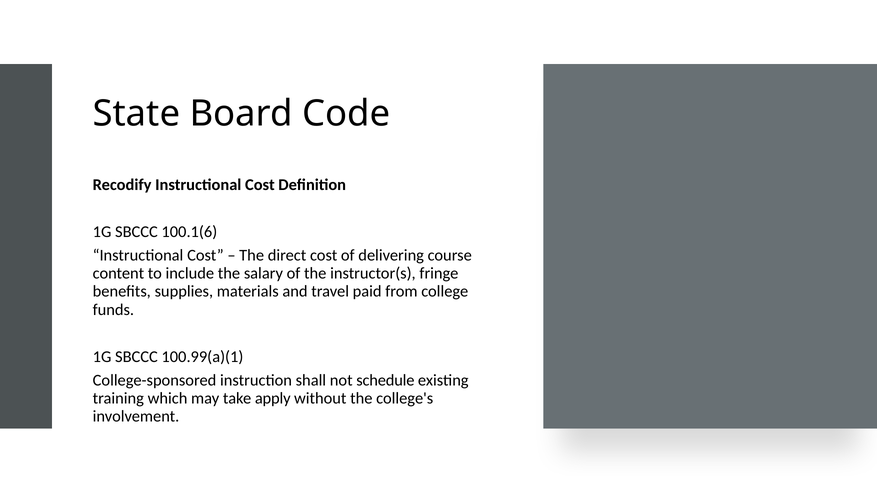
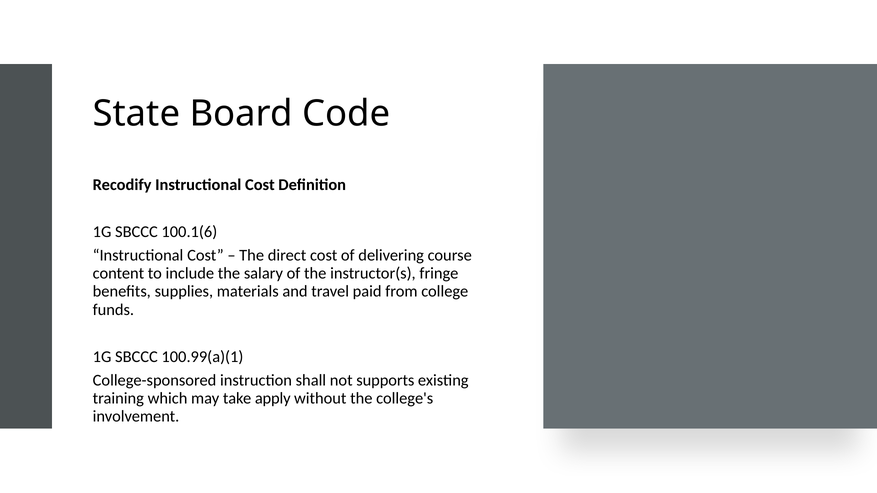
schedule: schedule -> supports
